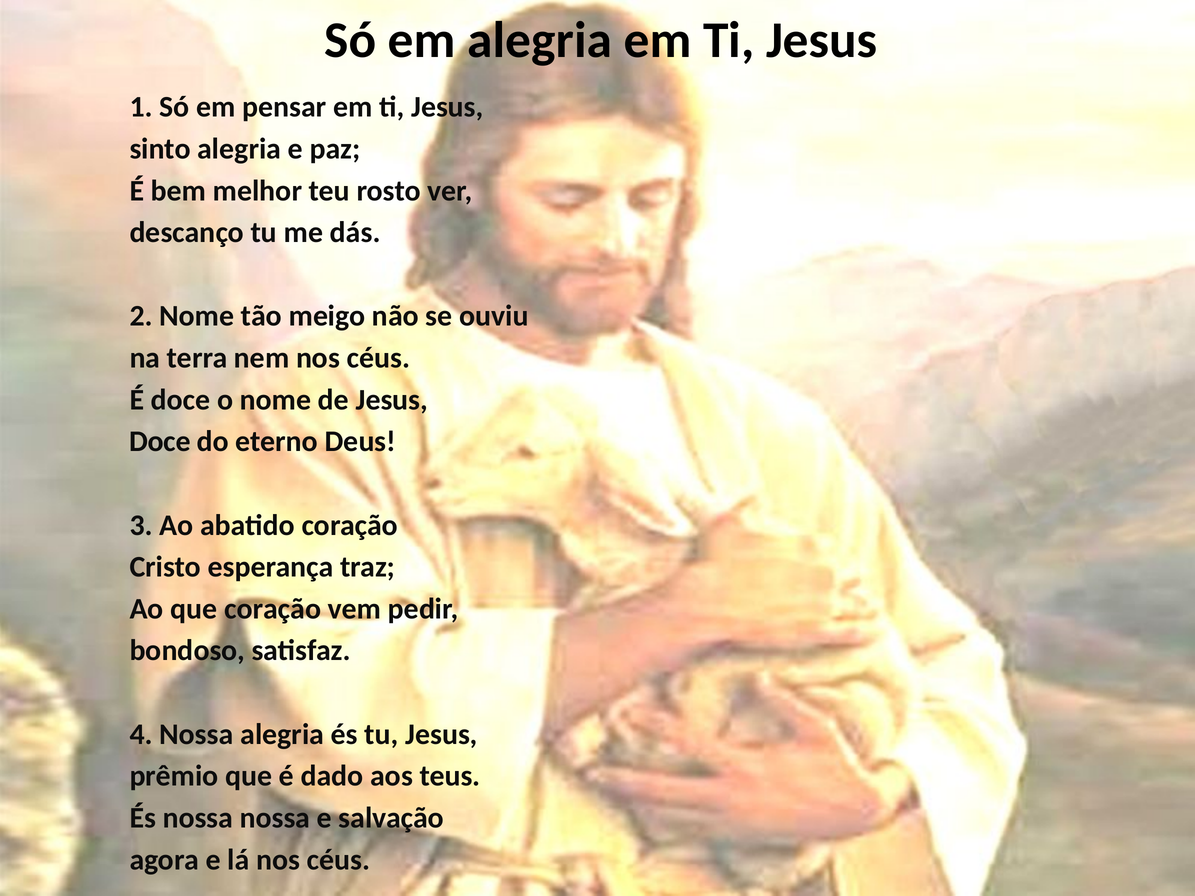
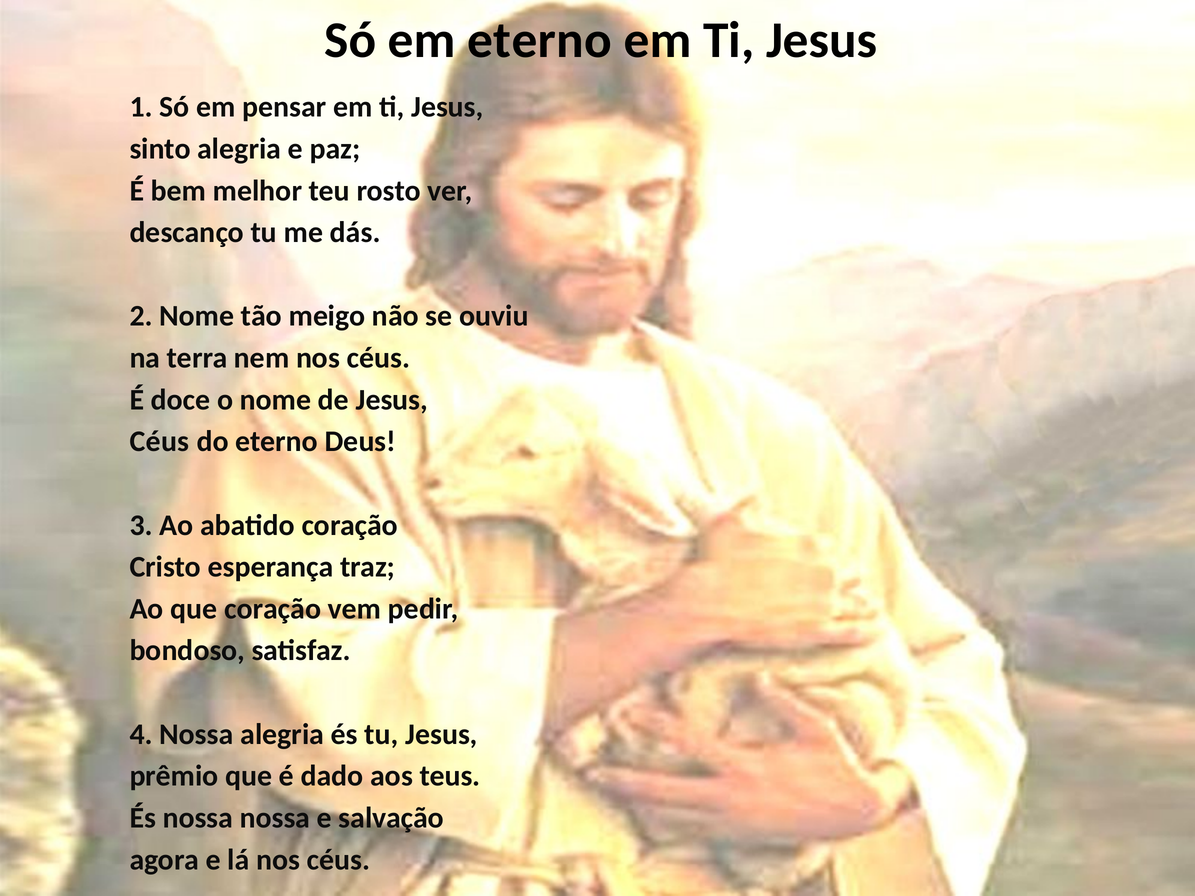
em alegria: alegria -> eterno
Doce at (160, 442): Doce -> Céus
